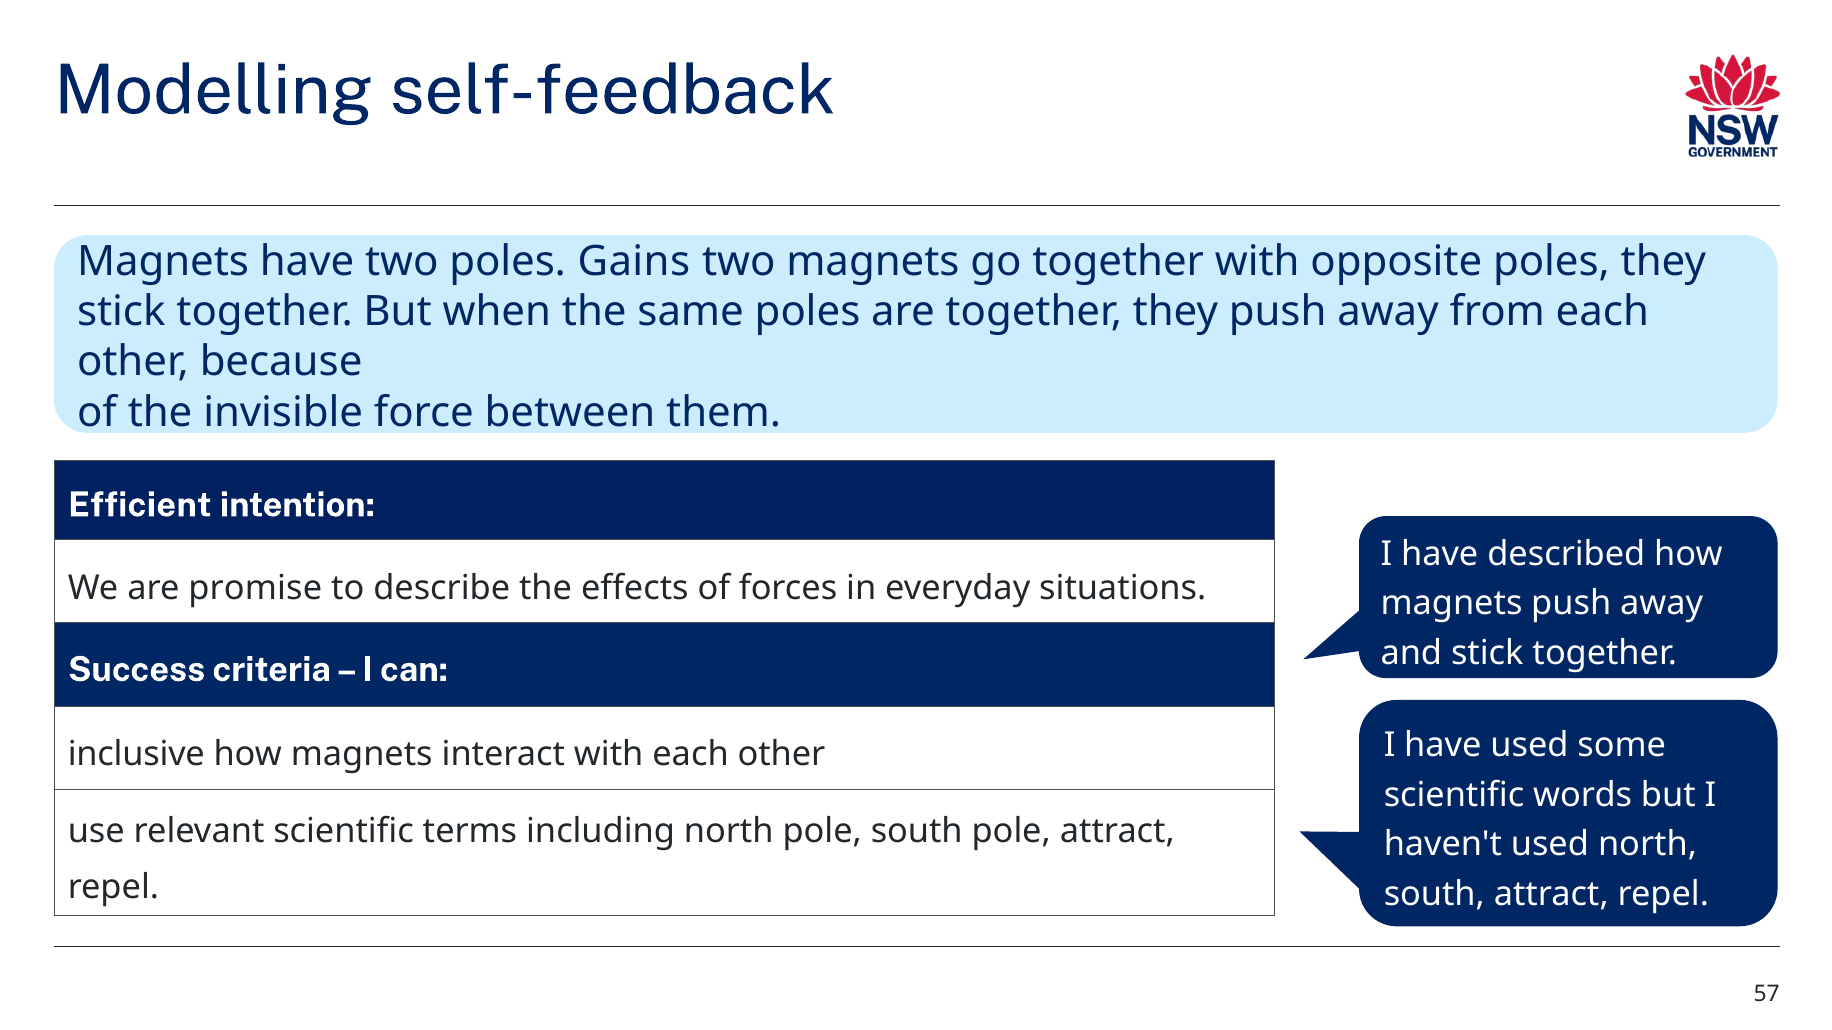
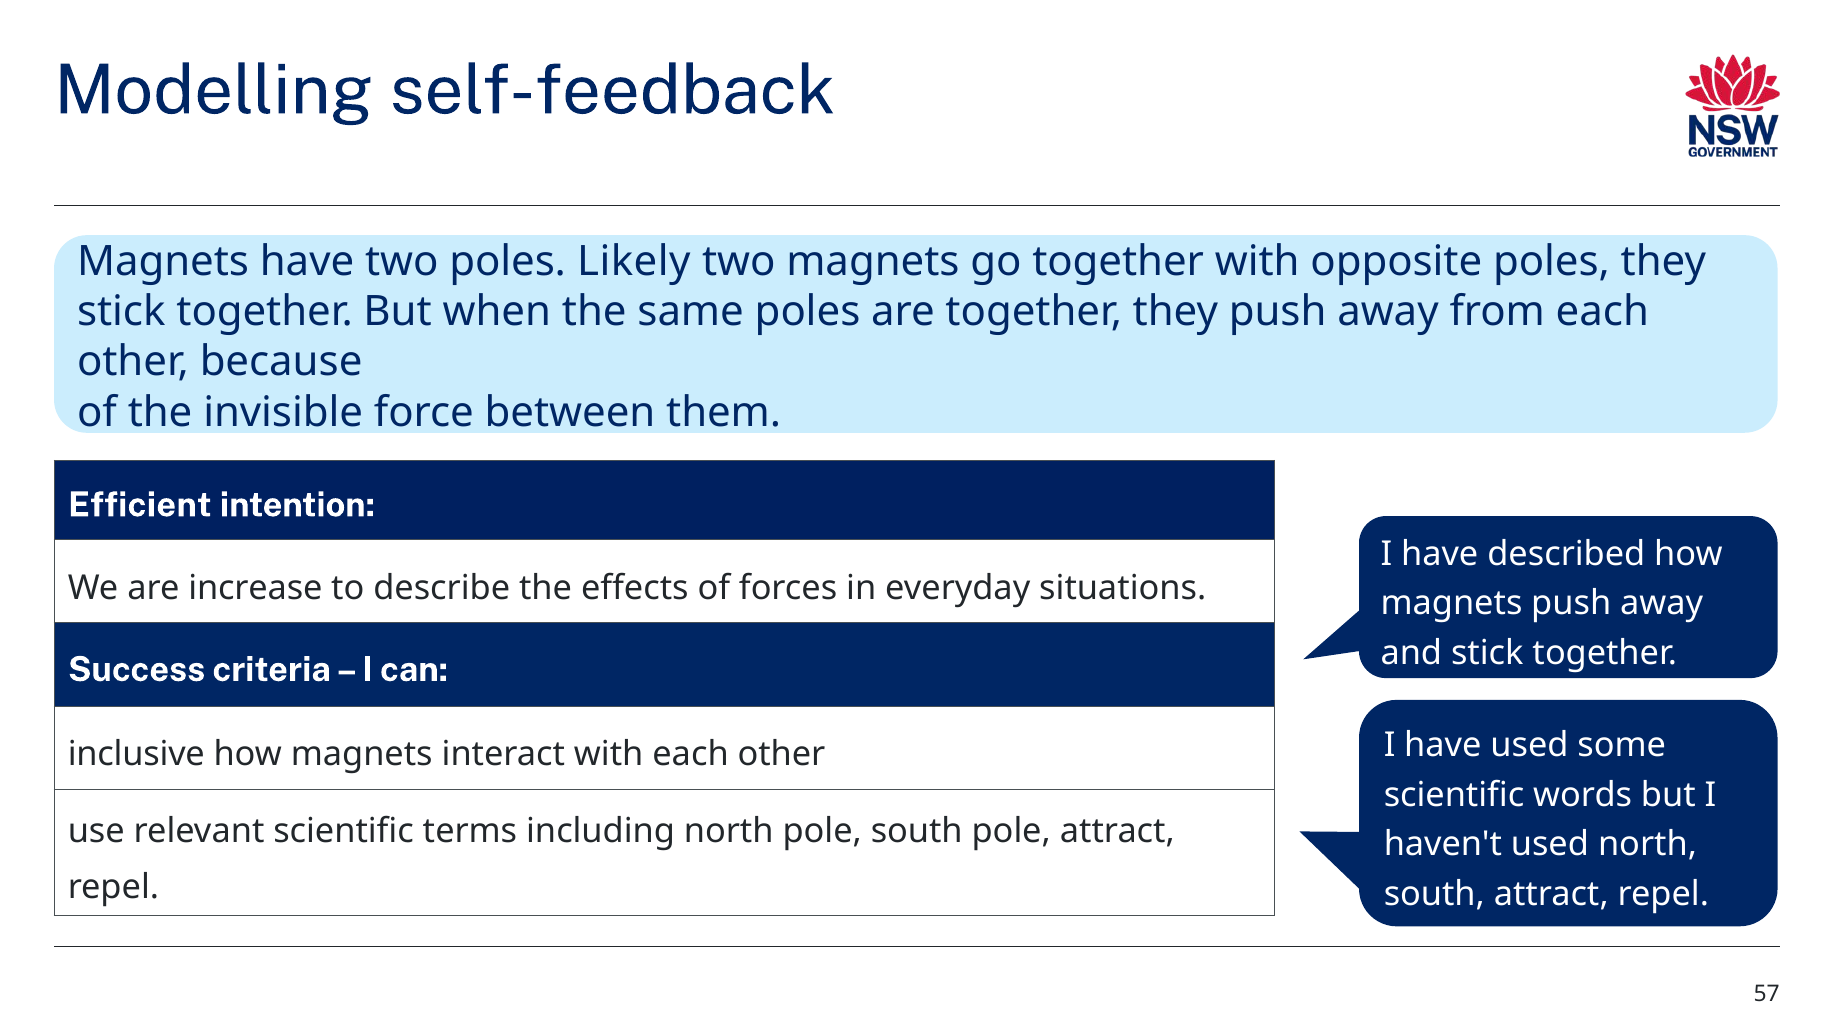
Gains: Gains -> Likely
promise: promise -> increase
